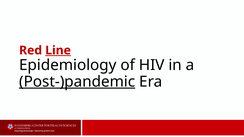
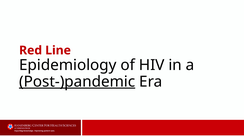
Line underline: present -> none
